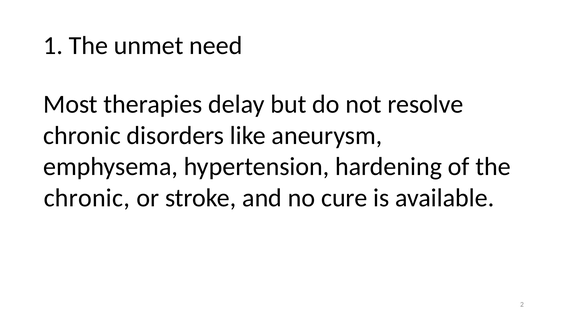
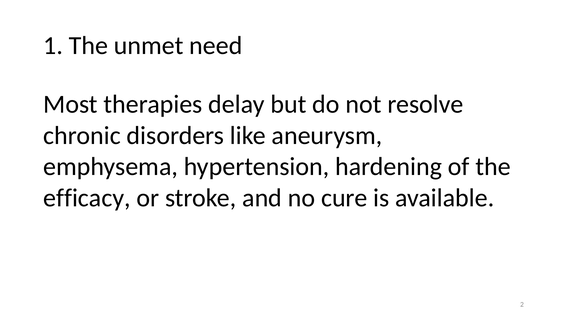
chronic at (87, 198): chronic -> efficacy
